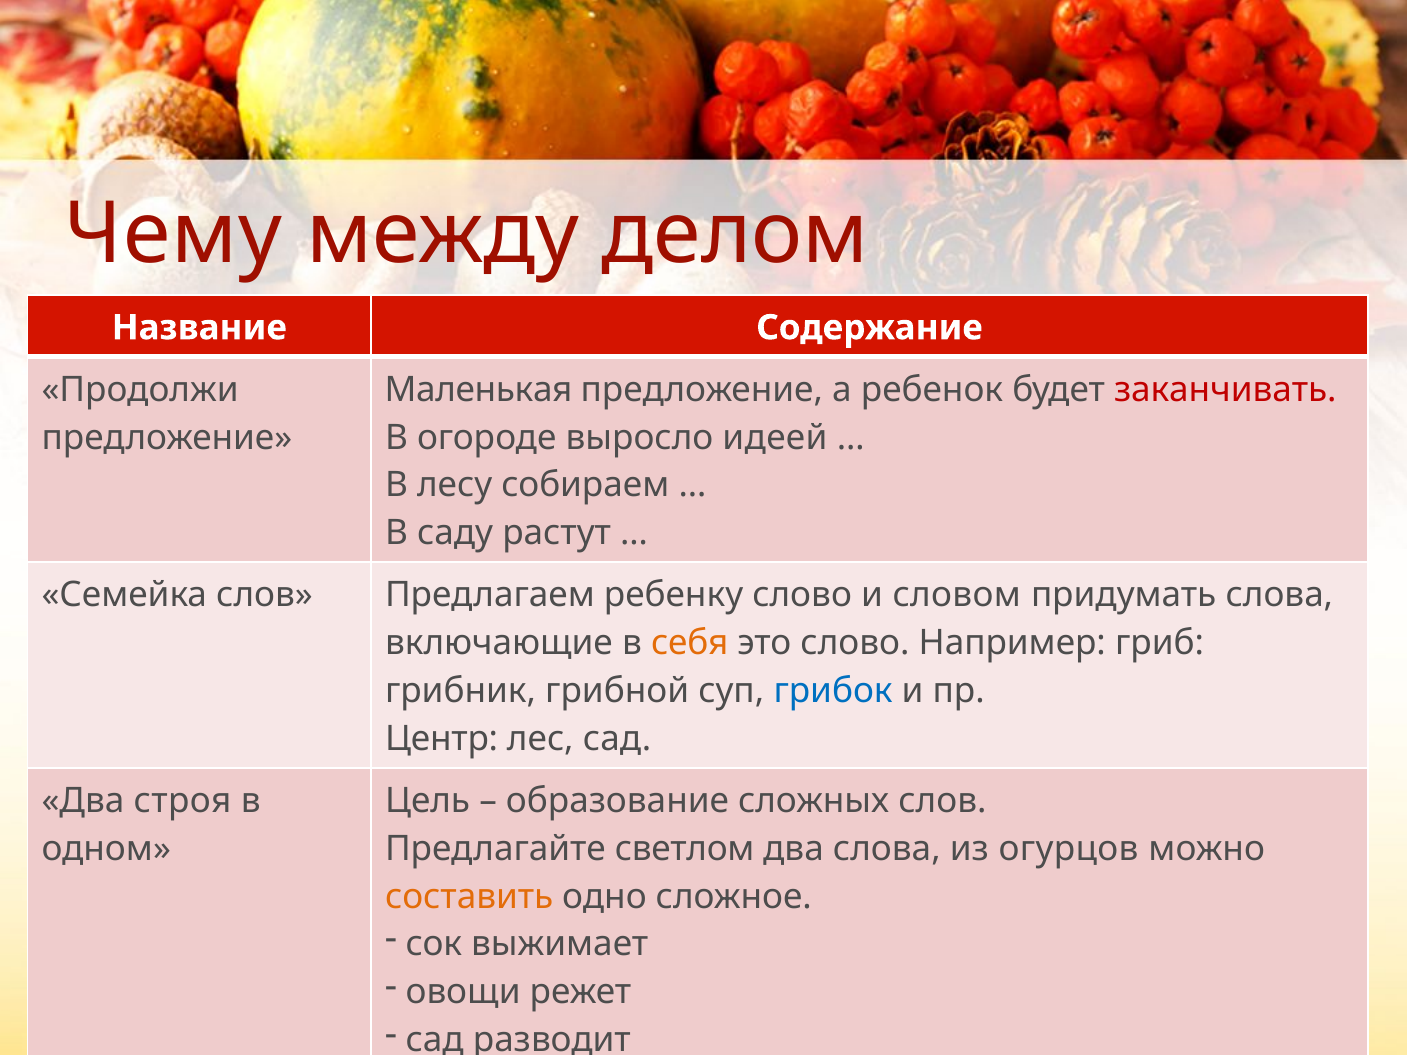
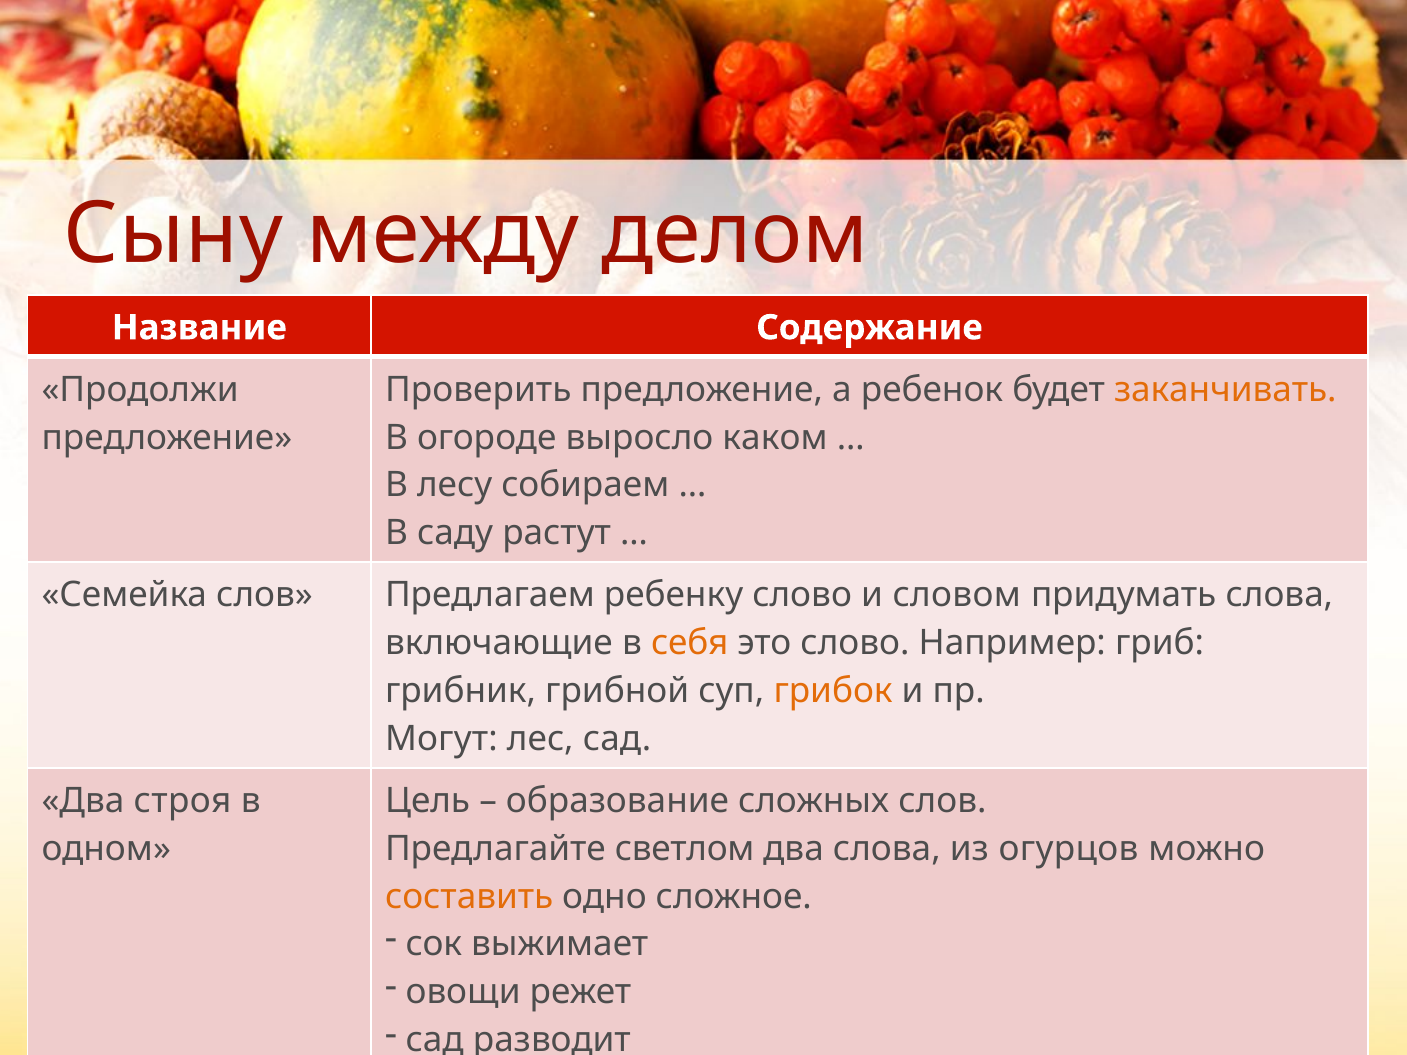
Чему: Чему -> Сыну
Маленькая: Маленькая -> Проверить
заканчивать colour: red -> orange
идеей: идеей -> каком
грибок colour: blue -> orange
Центр: Центр -> Могут
